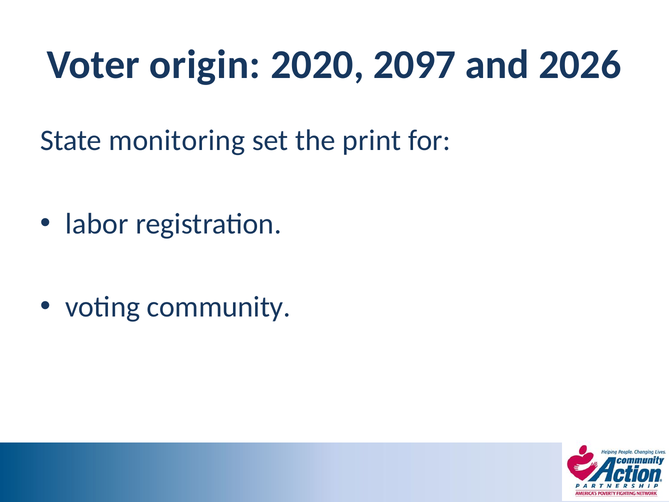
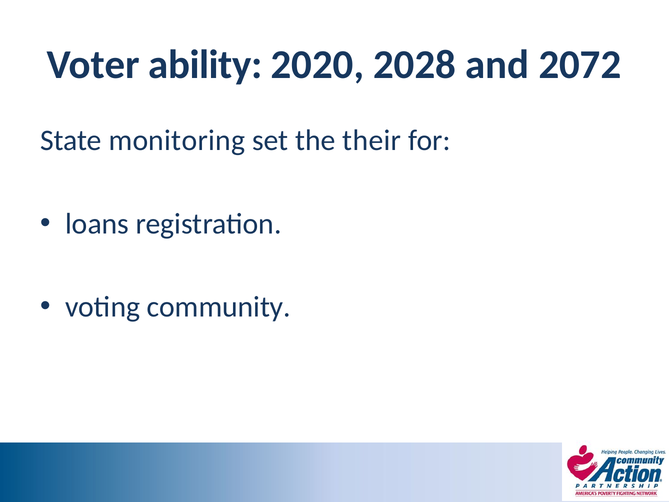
origin: origin -> ability
2097: 2097 -> 2028
2026: 2026 -> 2072
print: print -> their
labor: labor -> loans
